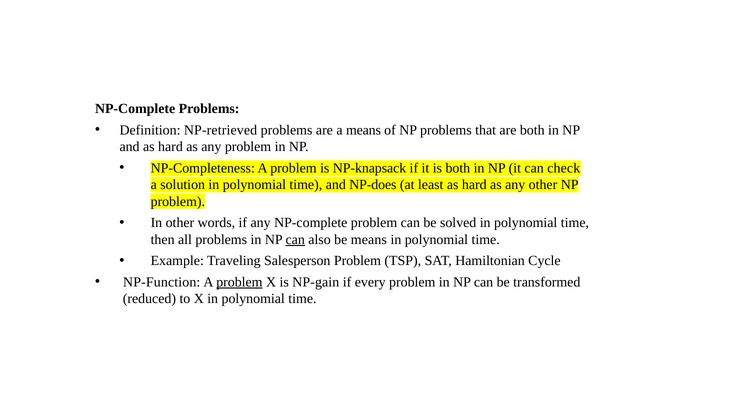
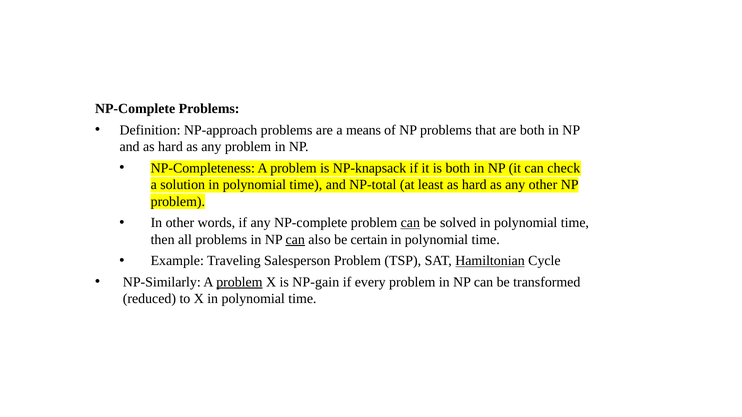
NP-retrieved: NP-retrieved -> NP-approach
NP-does: NP-does -> NP-total
can at (410, 223) underline: none -> present
be means: means -> certain
Hamiltonian underline: none -> present
NP-Function: NP-Function -> NP-Similarly
